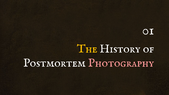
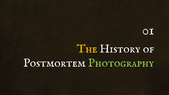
Photography colour: pink -> light green
